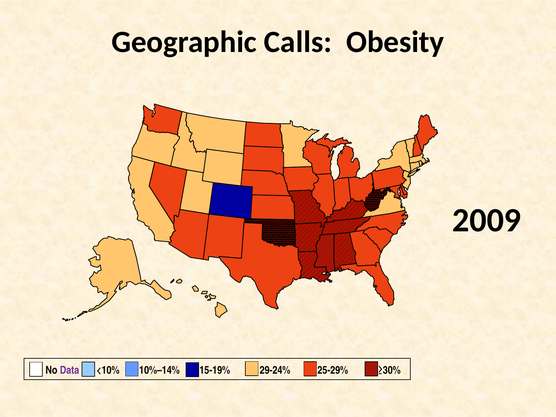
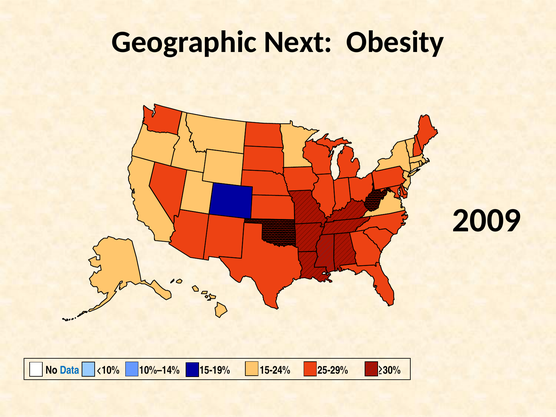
Calls: Calls -> Next
Data colour: purple -> blue
29-24%: 29-24% -> 15-24%
